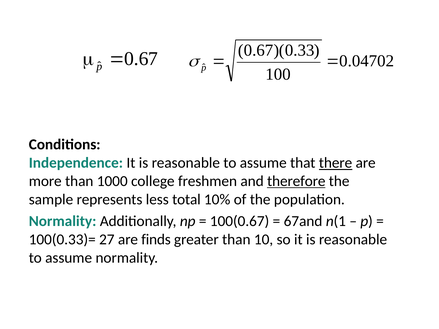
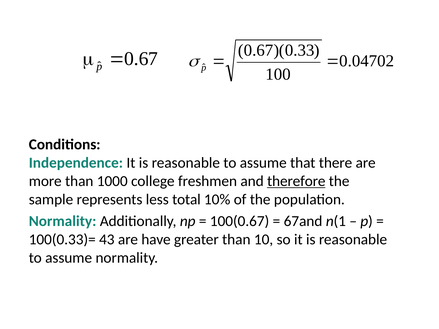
there underline: present -> none
27: 27 -> 43
finds: finds -> have
